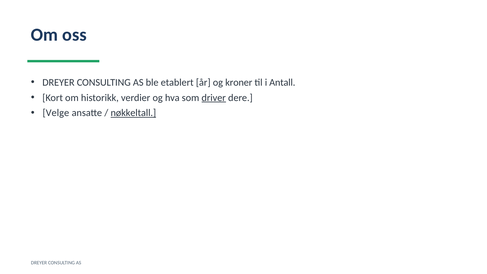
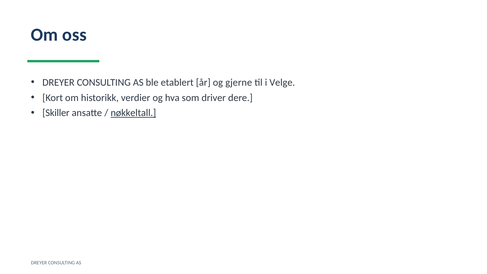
kroner: kroner -> gjerne
Antall: Antall -> Velge
driver underline: present -> none
Velge: Velge -> Skiller
